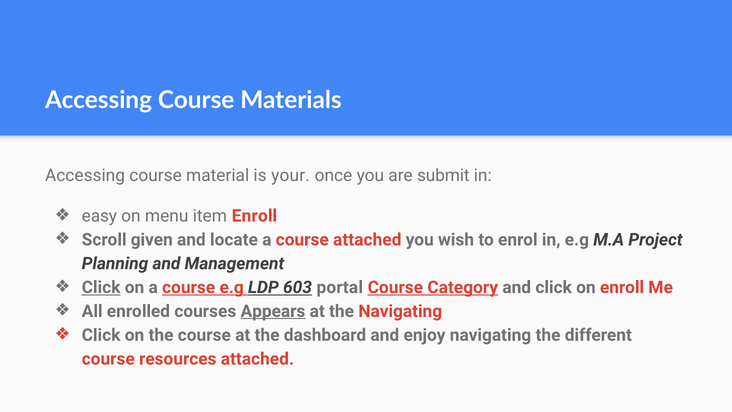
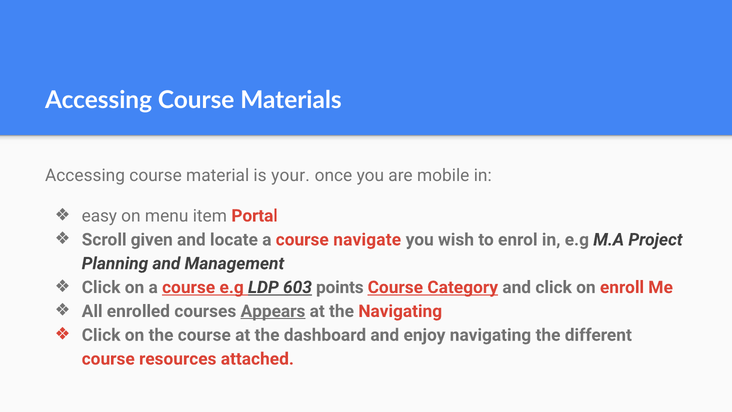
submit: submit -> mobile
item Enroll: Enroll -> Portal
course attached: attached -> navigate
Click at (101, 287) underline: present -> none
portal: portal -> points
